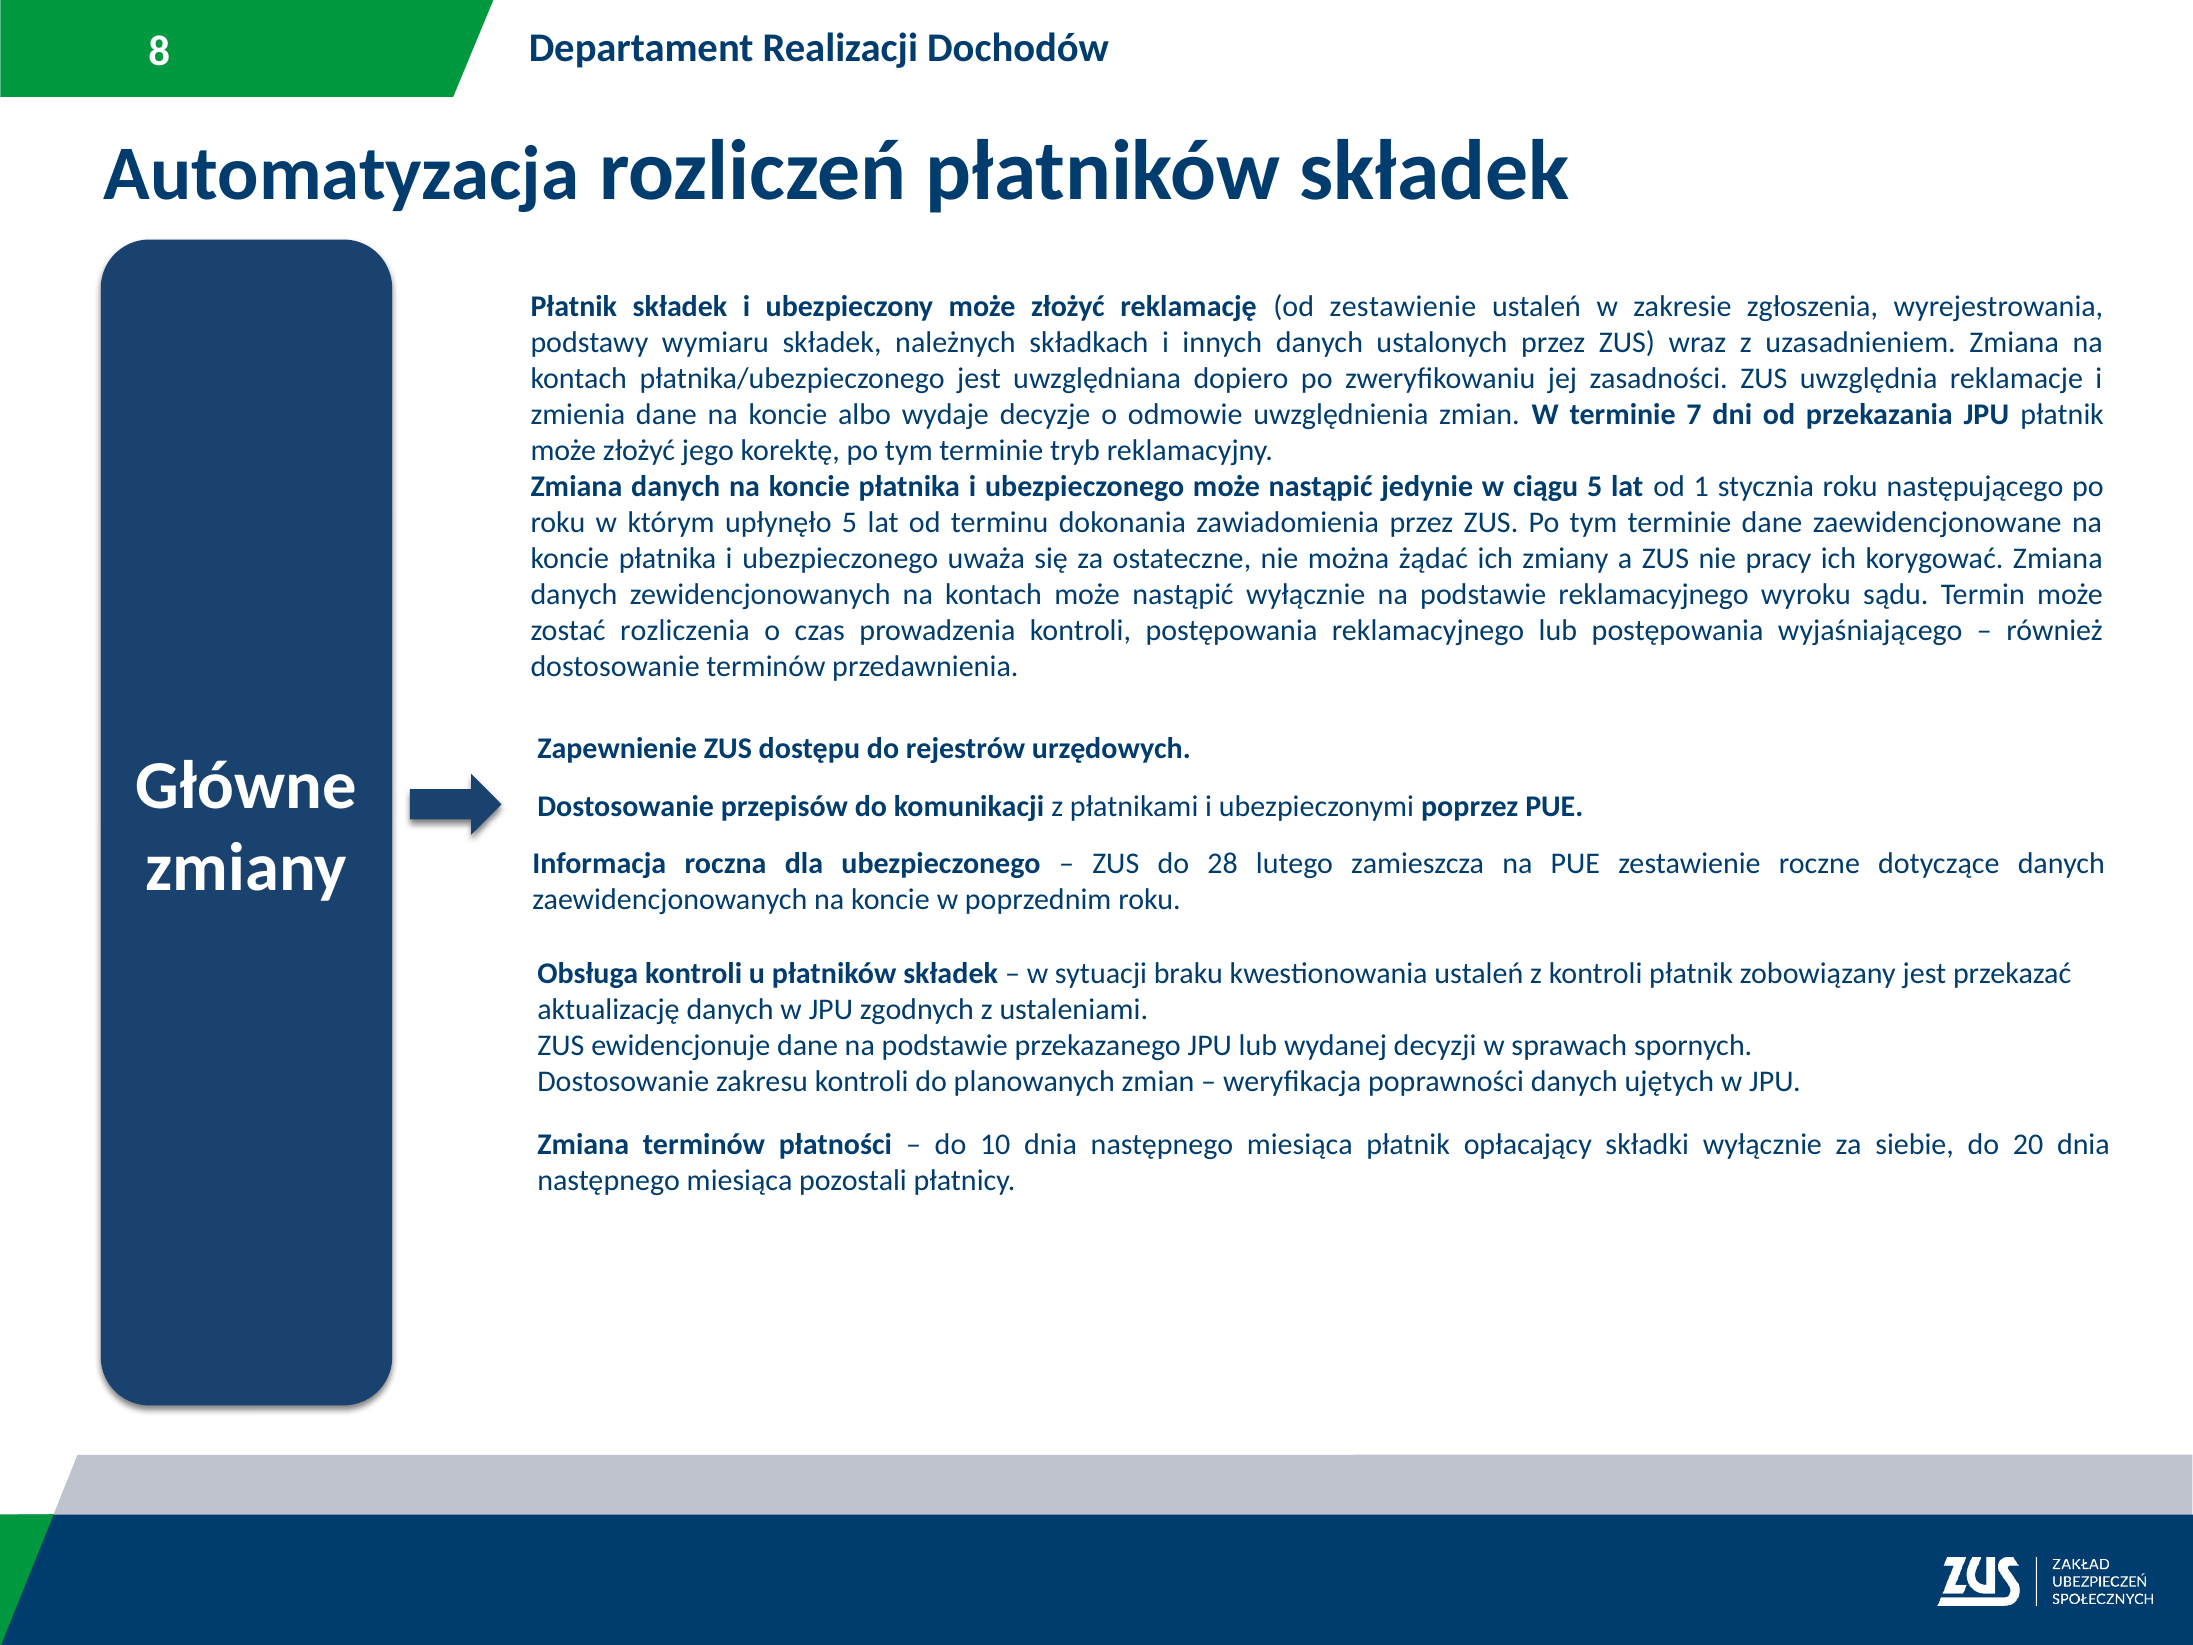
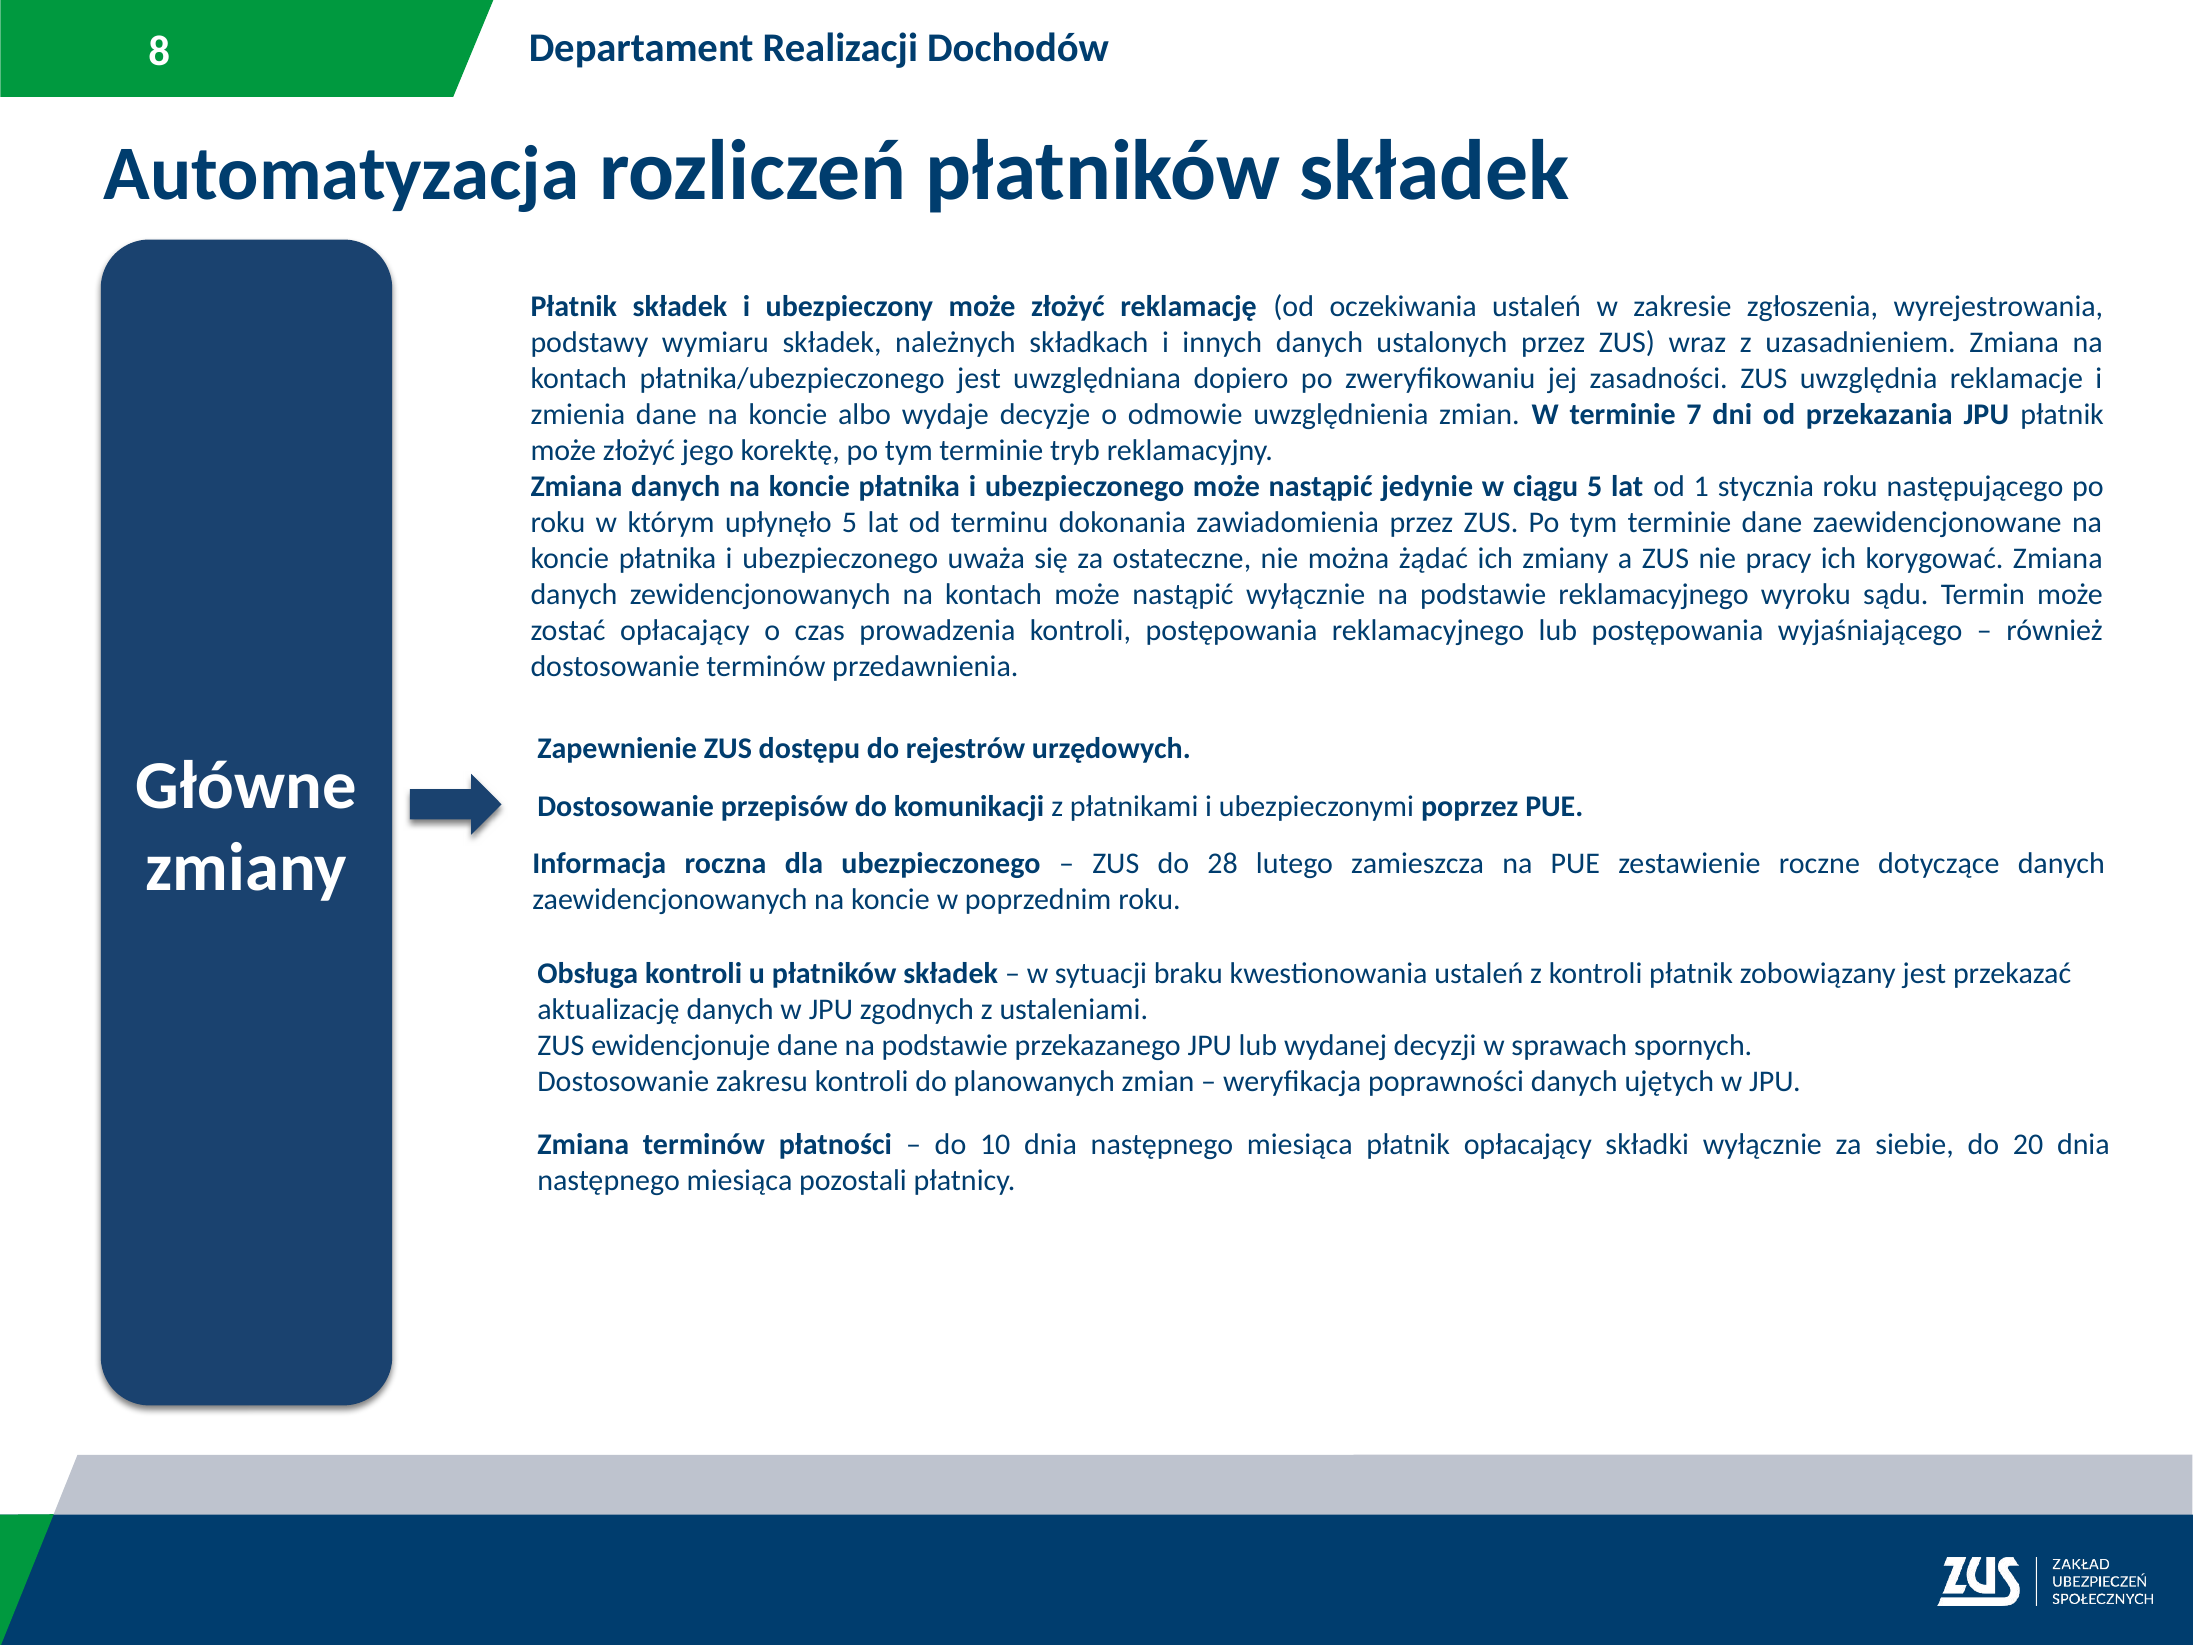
od zestawienie: zestawienie -> oczekiwania
zostać rozliczenia: rozliczenia -> opłacający
